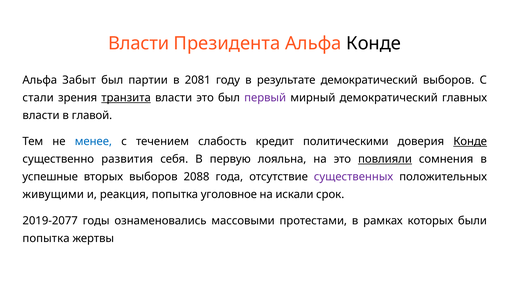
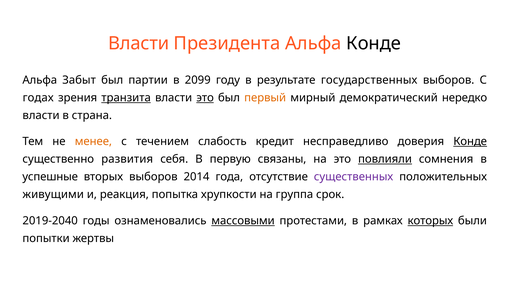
2081: 2081 -> 2099
результате демократический: демократический -> государственных
стали: стали -> годах
это at (205, 98) underline: none -> present
первый colour: purple -> orange
главных: главных -> нередко
главой: главой -> страна
менее colour: blue -> orange
политическими: политическими -> несправедливо
лояльна: лояльна -> связаны
2088: 2088 -> 2014
уголовное: уголовное -> хрупкости
искали: искали -> группа
2019-2077: 2019-2077 -> 2019-2040
массовыми underline: none -> present
которых underline: none -> present
попытка at (46, 238): попытка -> попытки
